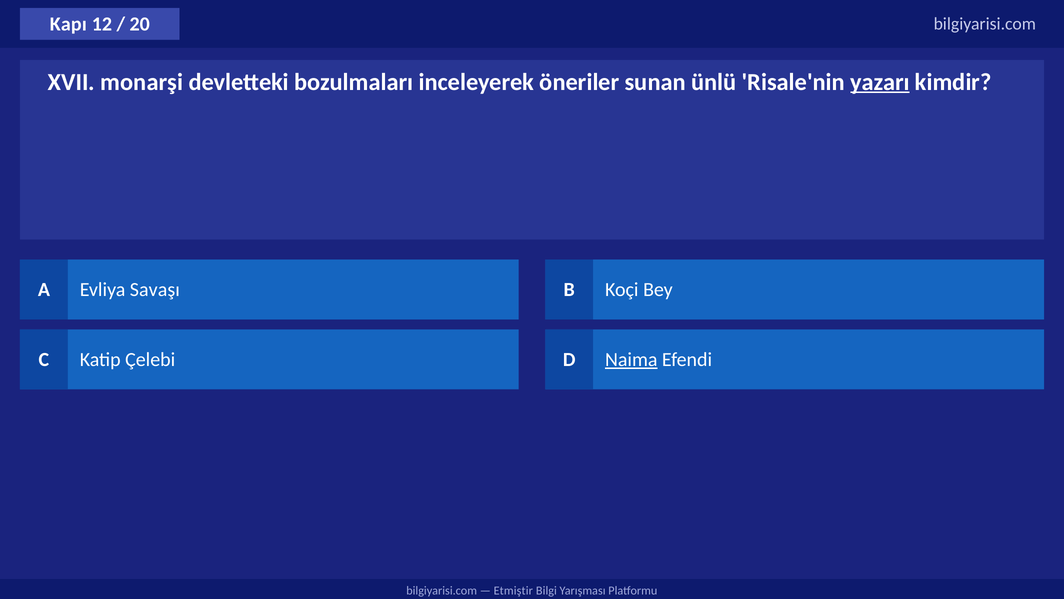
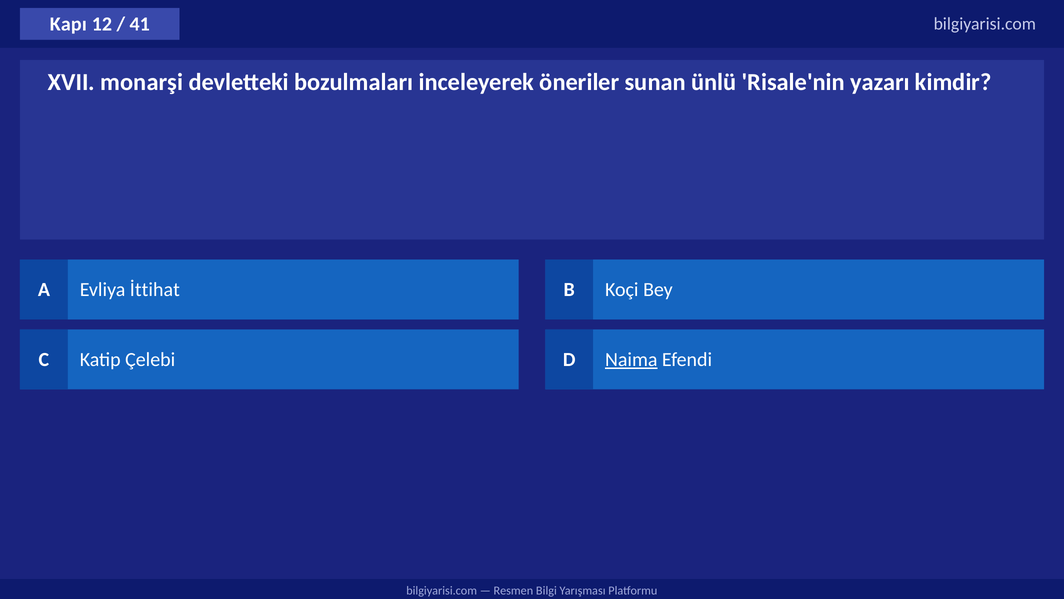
20: 20 -> 41
yazarı underline: present -> none
Savaşı: Savaşı -> İttihat
Etmiştir: Etmiştir -> Resmen
